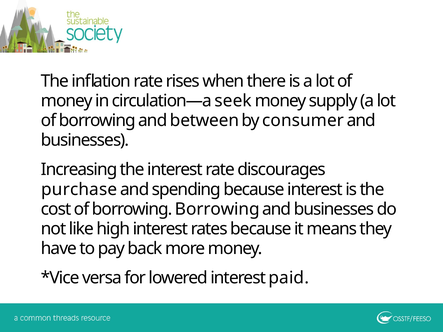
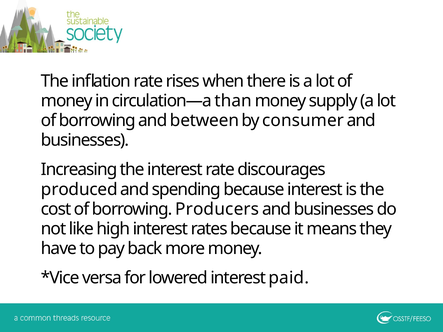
seek: seek -> than
purchase: purchase -> produced
borrowing Borrowing: Borrowing -> Producers
